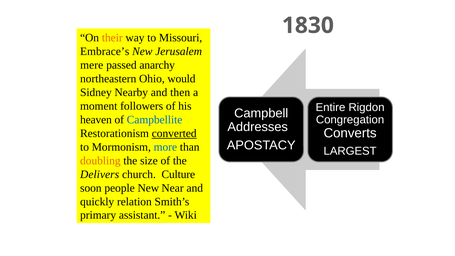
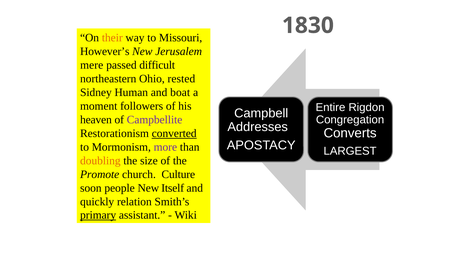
Embrace’s: Embrace’s -> However’s
anarchy: anarchy -> difficult
would: would -> rested
Nearby: Nearby -> Human
then: then -> boat
Campbellite colour: blue -> purple
more colour: blue -> purple
Delivers: Delivers -> Promote
Near: Near -> Itself
primary underline: none -> present
